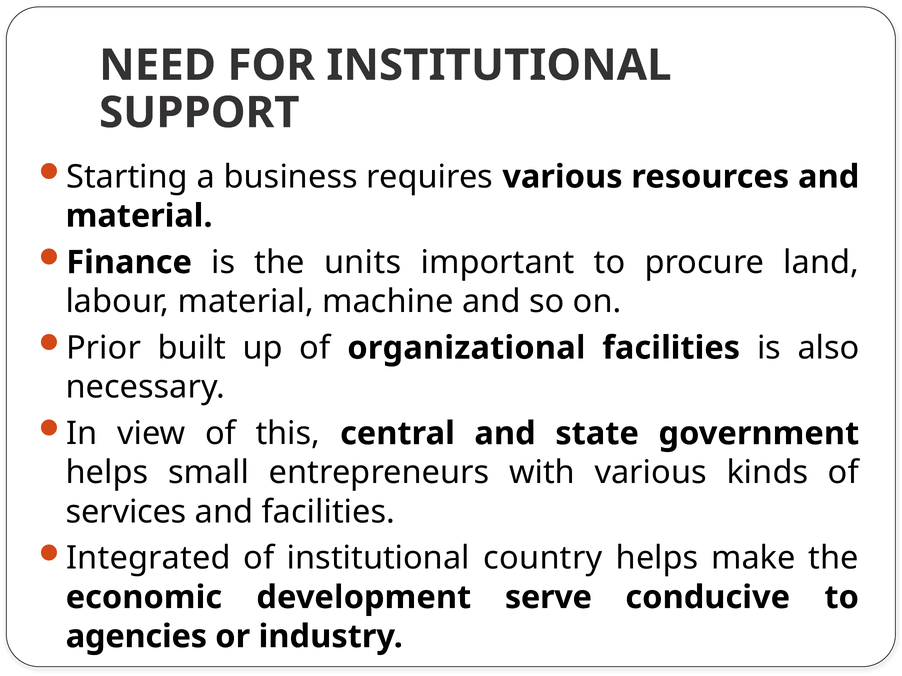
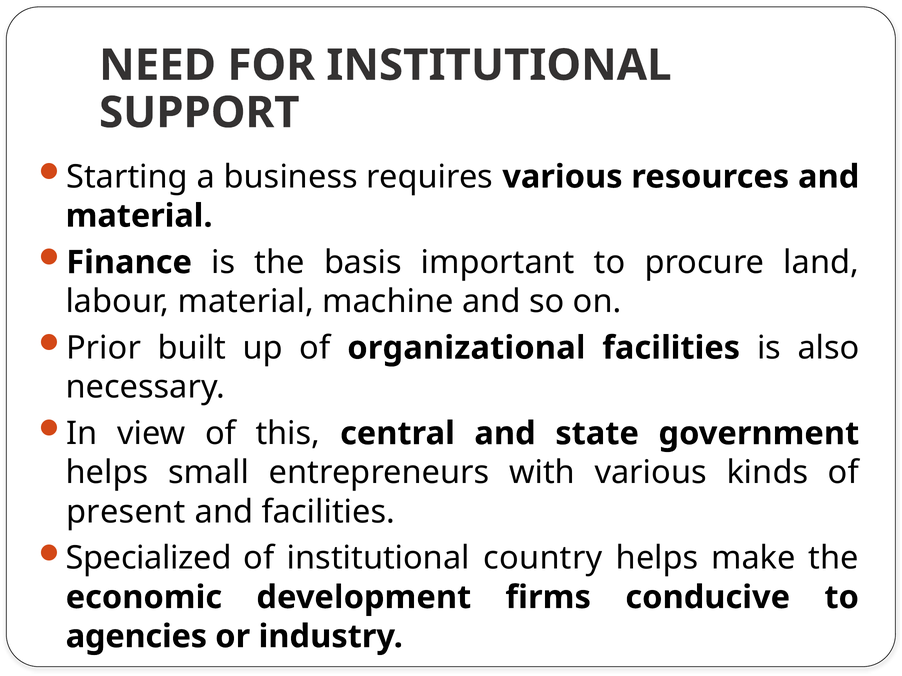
units: units -> basis
services: services -> present
Integrated: Integrated -> Specialized
serve: serve -> firms
